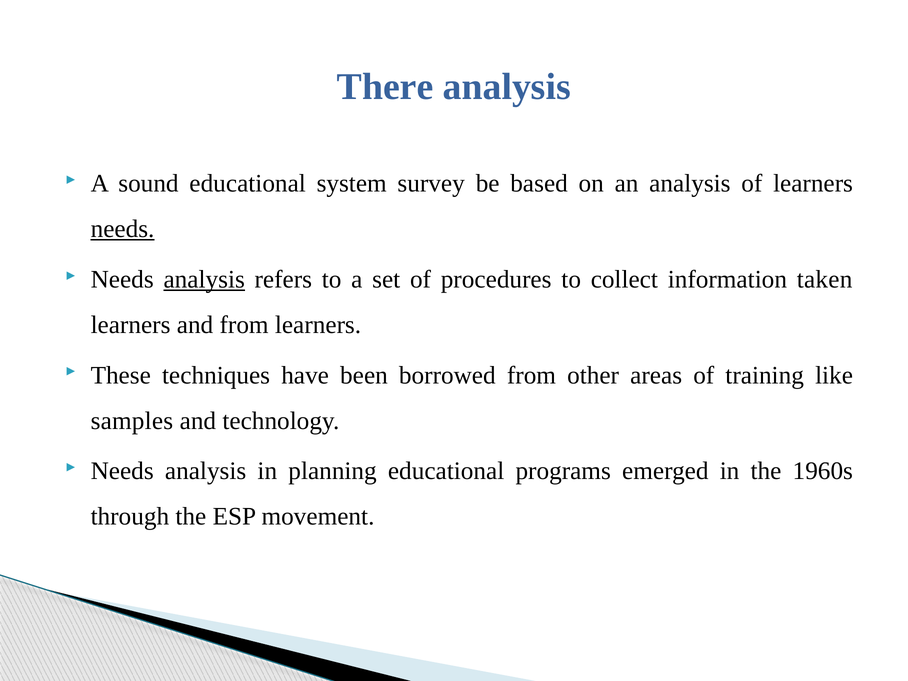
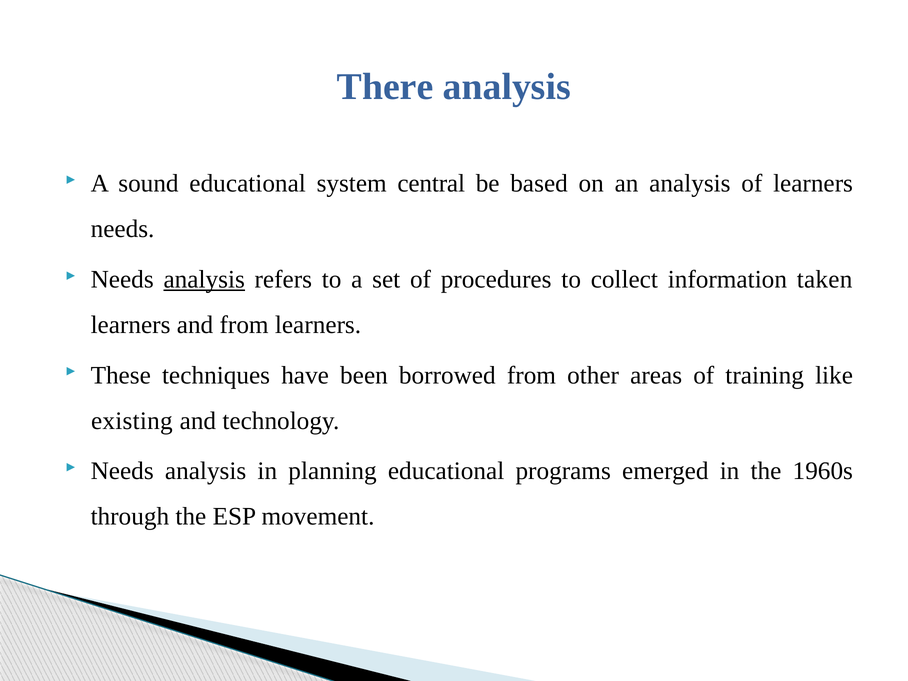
survey: survey -> central
needs at (123, 229) underline: present -> none
samples: samples -> existing
